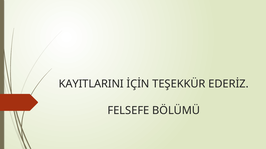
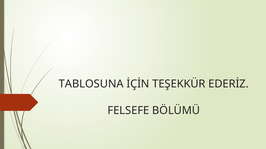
KAYITLARINI: KAYITLARINI -> TABLOSUNA
